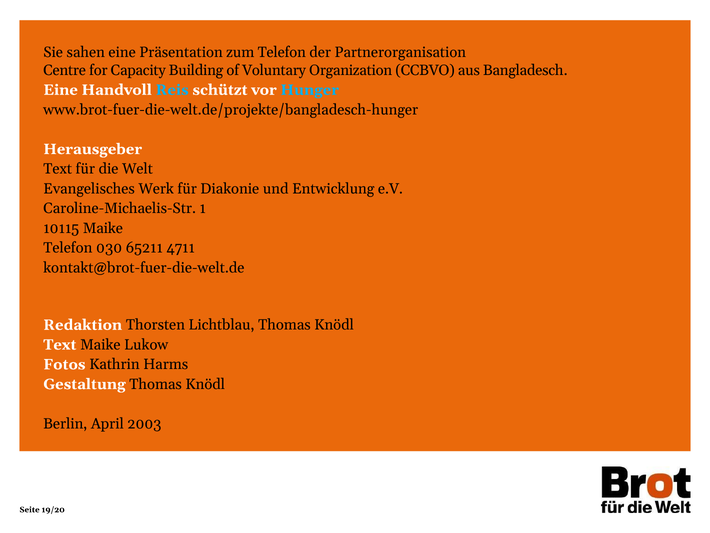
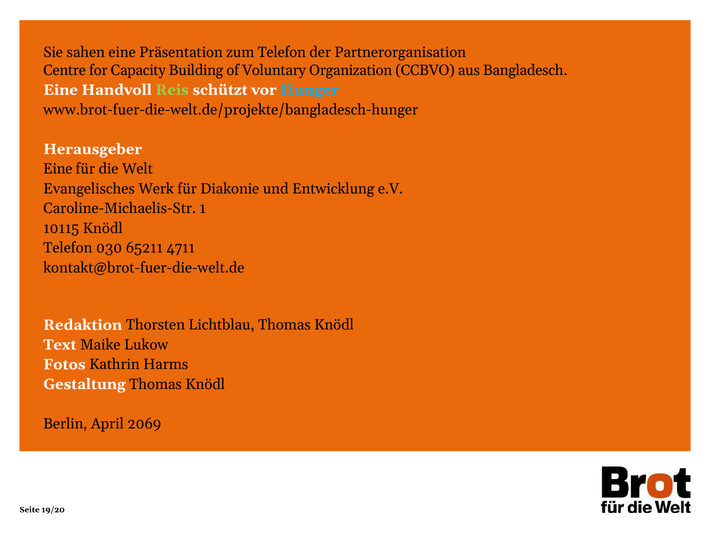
Reis colour: light blue -> light green
Text at (58, 169): Text -> Eine
10115 Maike: Maike -> Knödl
2003: 2003 -> 2069
